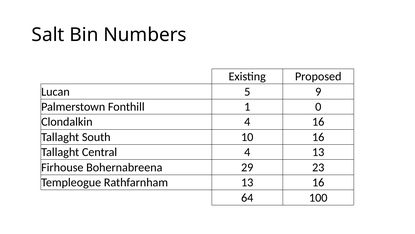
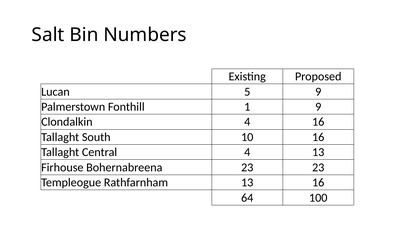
1 0: 0 -> 9
Bohernabreena 29: 29 -> 23
